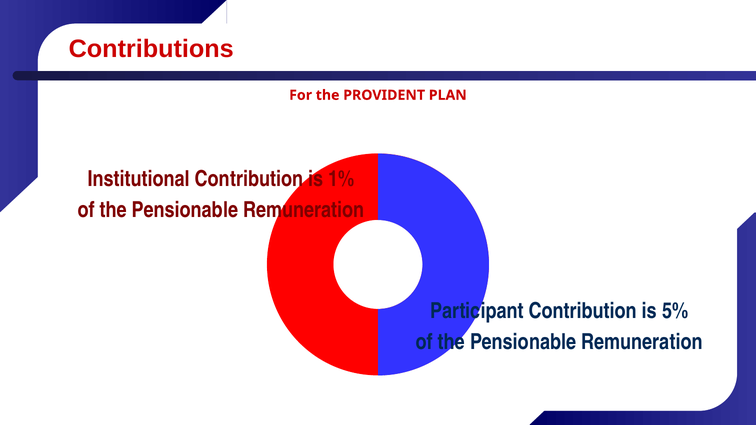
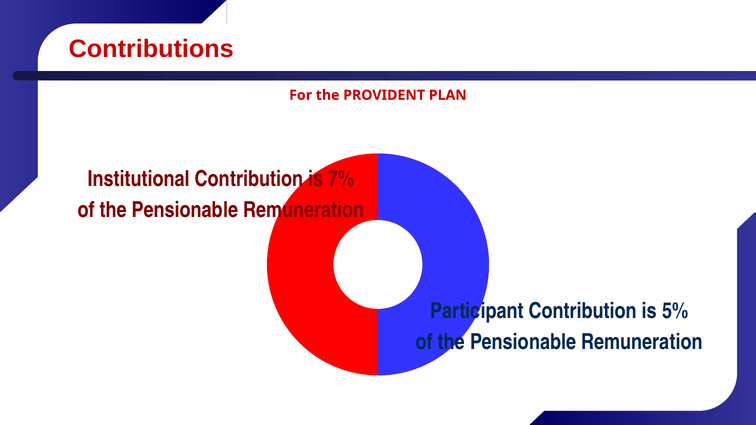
1%: 1% -> 7%
